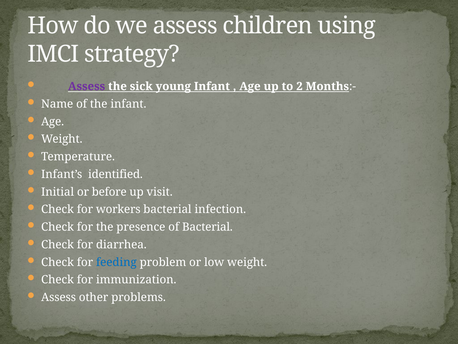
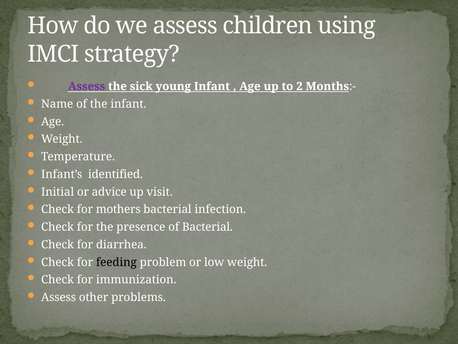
before: before -> advice
workers: workers -> mothers
feeding colour: blue -> black
